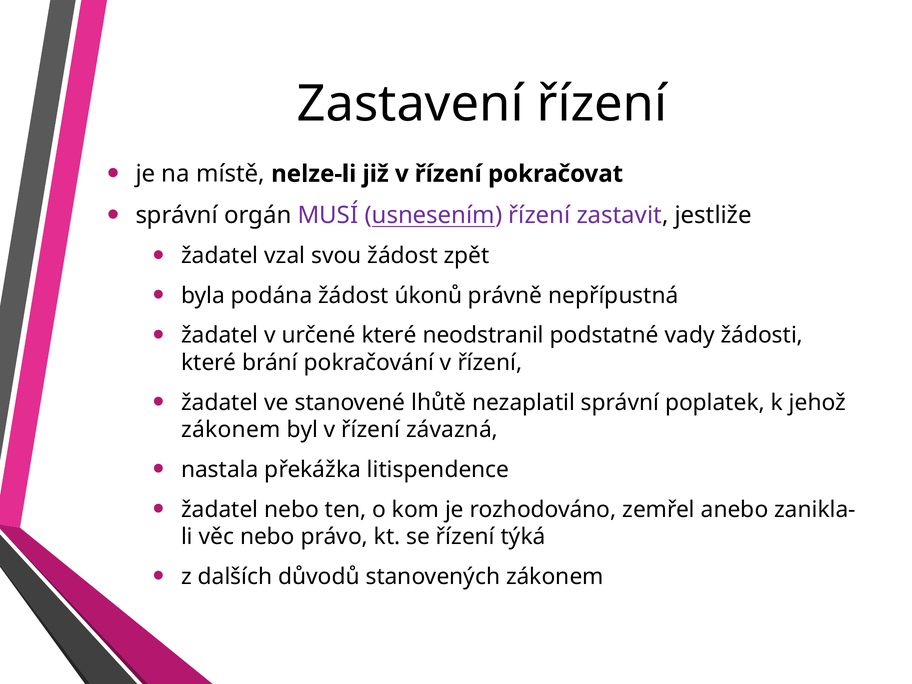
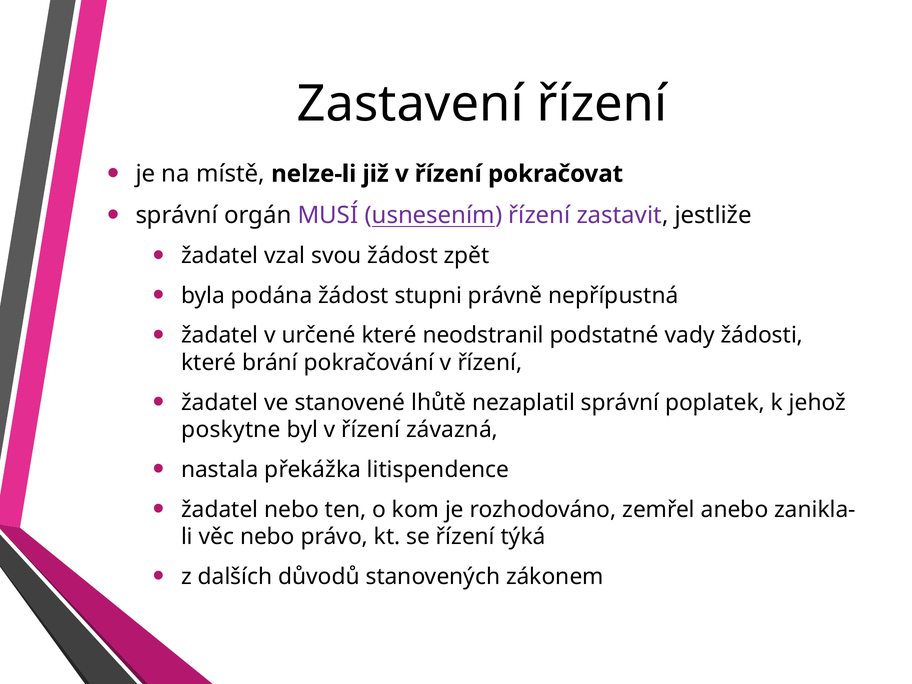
úkonů: úkonů -> stupni
zákonem at (231, 430): zákonem -> poskytne
